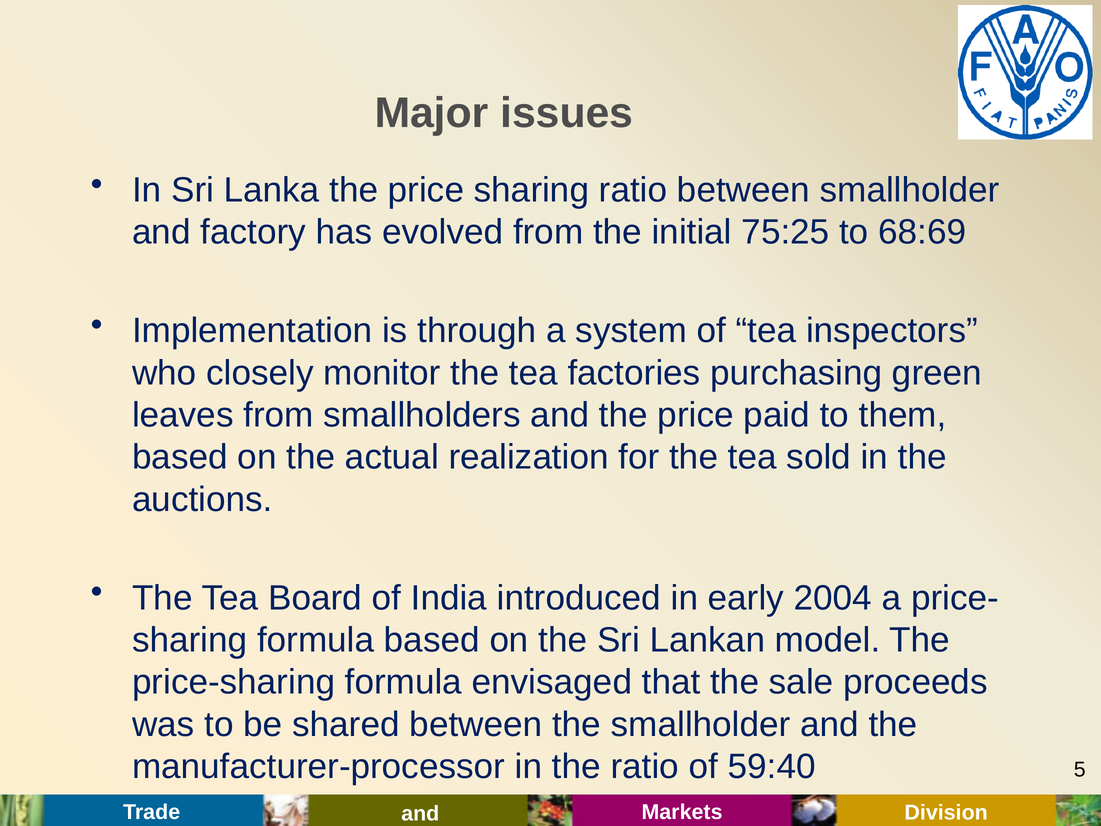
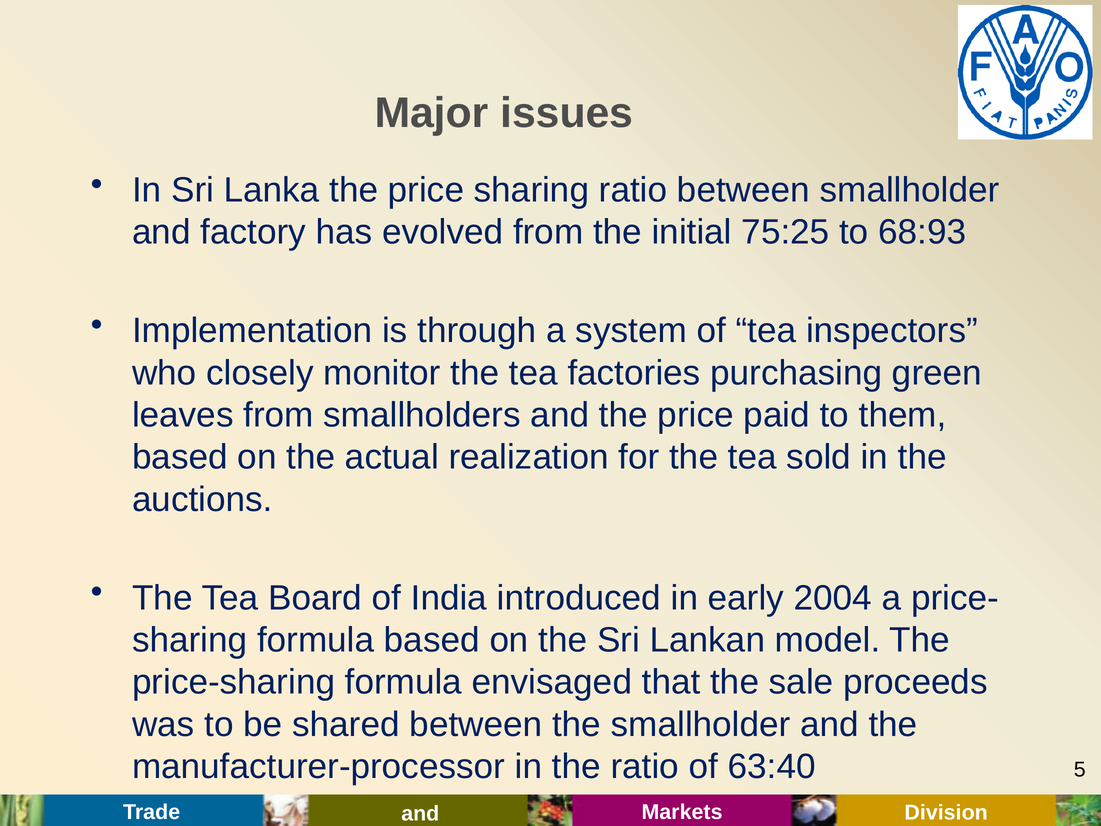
68:69: 68:69 -> 68:93
59:40: 59:40 -> 63:40
